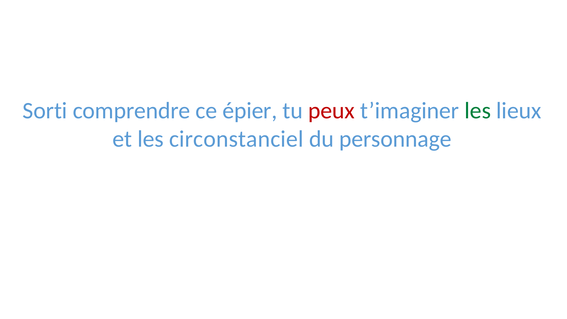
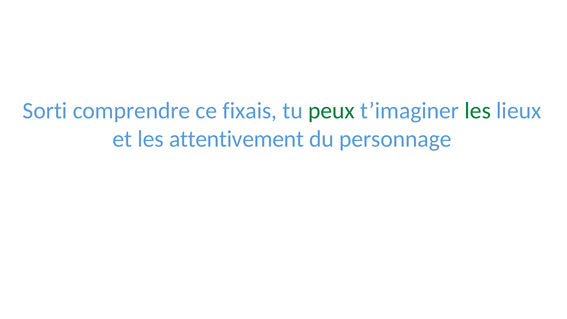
épier: épier -> fixais
peux colour: red -> green
circonstanciel: circonstanciel -> attentivement
